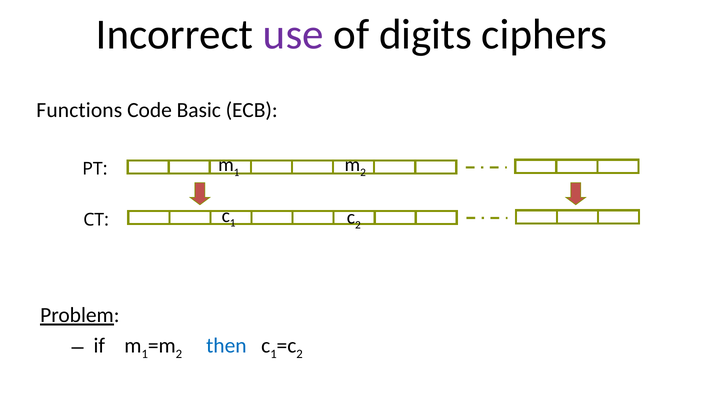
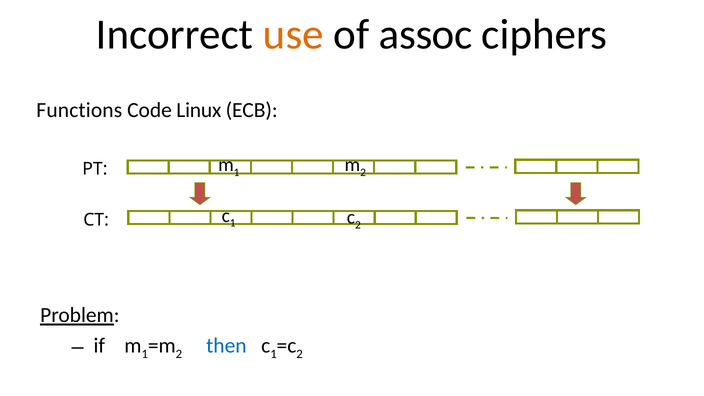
use colour: purple -> orange
digits: digits -> assoc
Basic: Basic -> Linux
